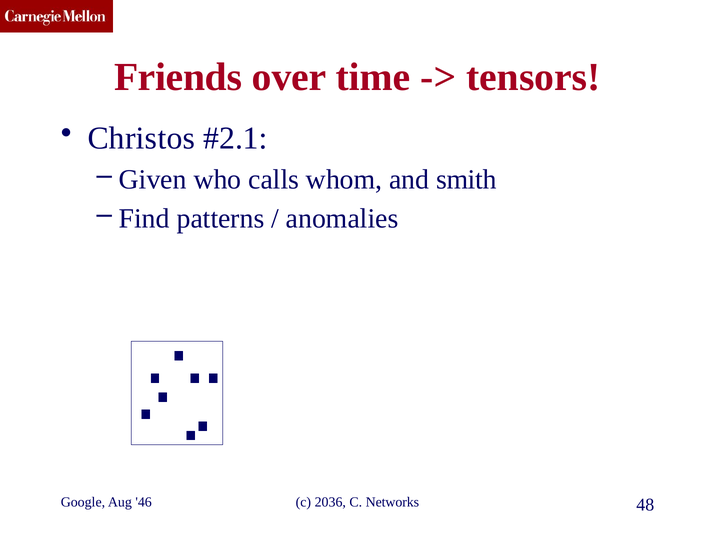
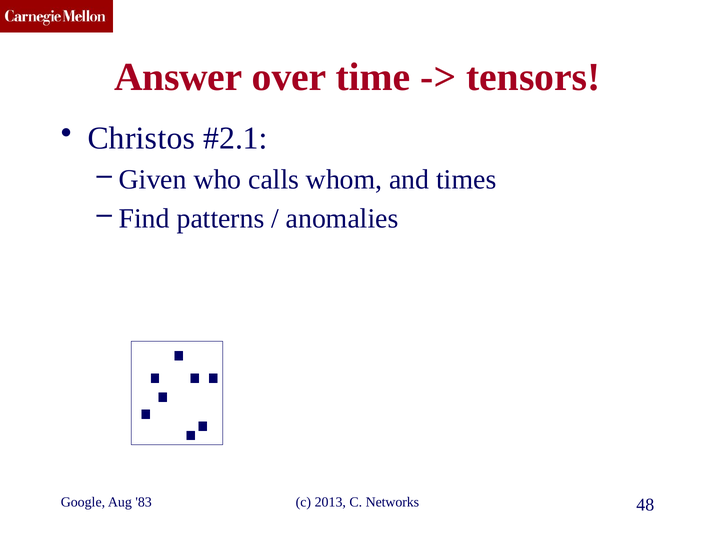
Friends: Friends -> Answer
smith: smith -> times
46: 46 -> 83
2036: 2036 -> 2013
